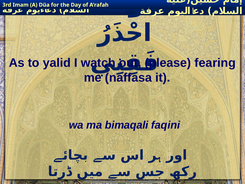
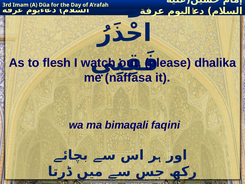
yalid: yalid -> flesh
fearing: fearing -> dhalika
